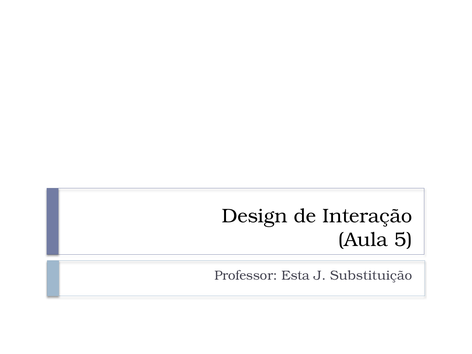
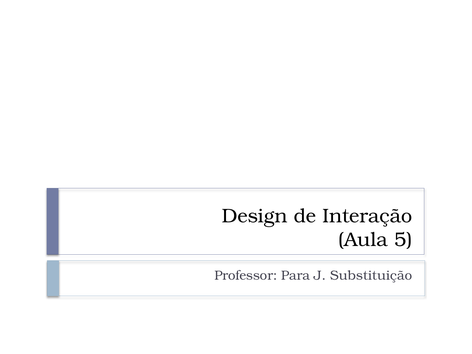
Esta: Esta -> Para
